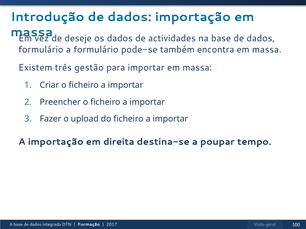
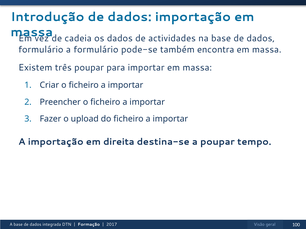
deseje: deseje -> cadeia
três gestão: gestão -> poupar
